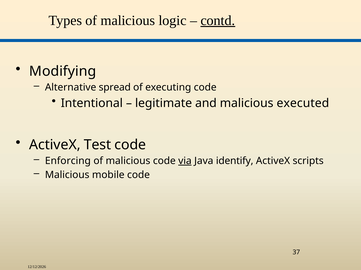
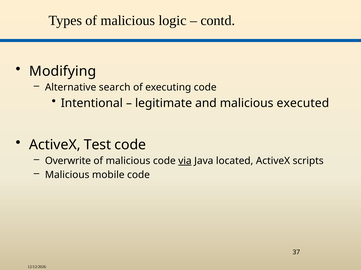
contd underline: present -> none
spread: spread -> search
Enforcing: Enforcing -> Overwrite
identify: identify -> located
